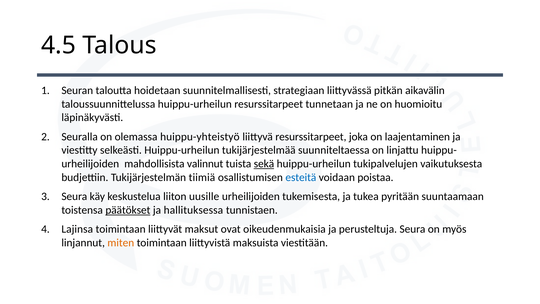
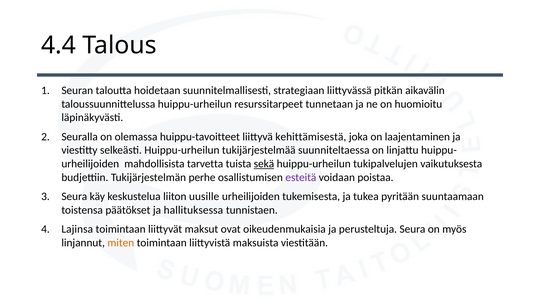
4.5: 4.5 -> 4.4
huippu-yhteistyö: huippu-yhteistyö -> huippu-tavoitteet
liittyvä resurssitarpeet: resurssitarpeet -> kehittämisestä
valinnut: valinnut -> tarvetta
tiimiä: tiimiä -> perhe
esteitä colour: blue -> purple
päätökset underline: present -> none
